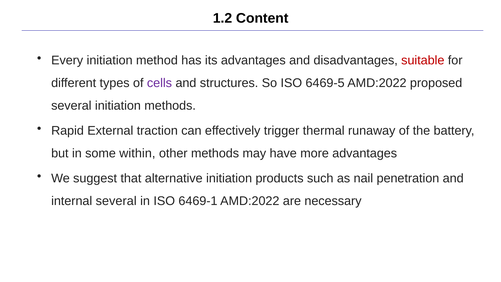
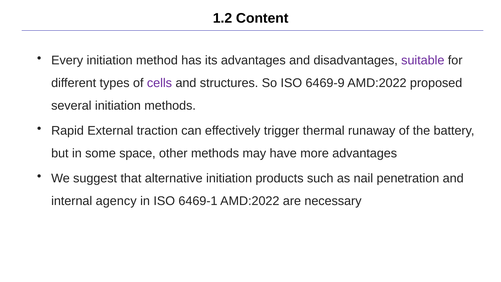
suitable colour: red -> purple
6469-5: 6469-5 -> 6469-9
within: within -> space
internal several: several -> agency
